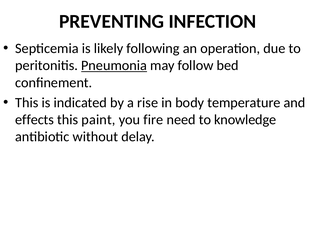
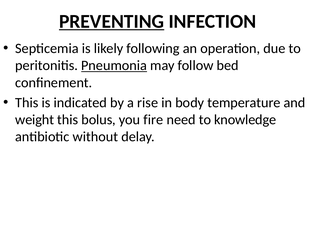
PREVENTING underline: none -> present
effects: effects -> weight
paint: paint -> bolus
